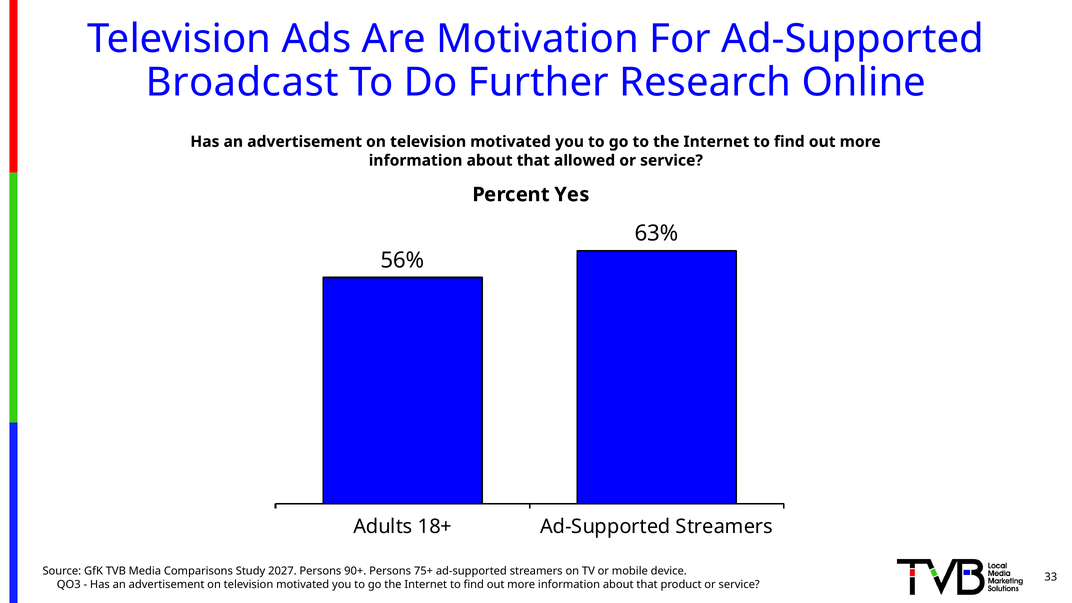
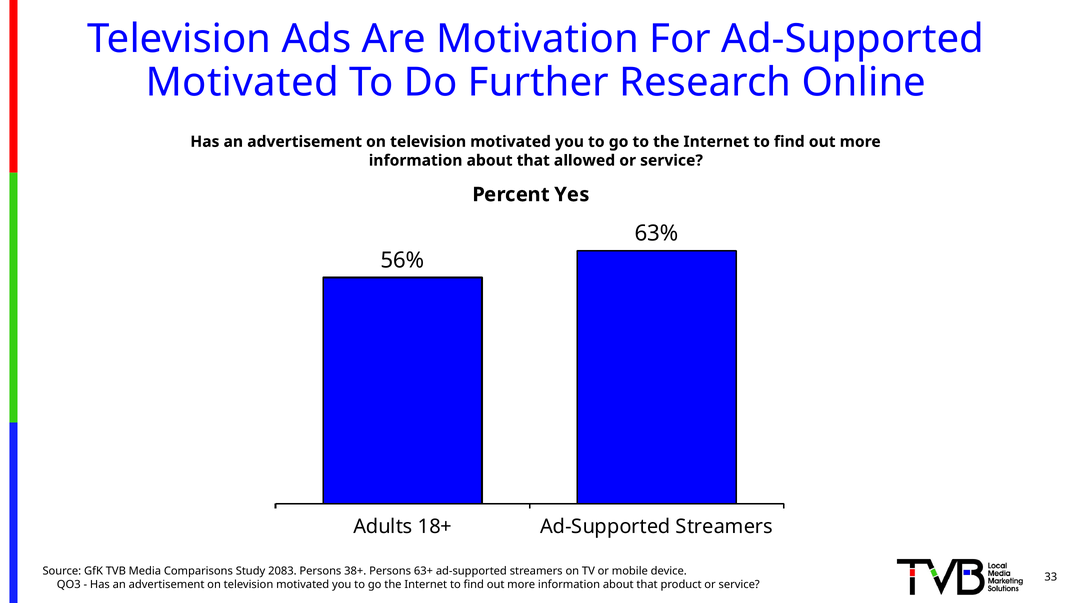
Broadcast at (242, 82): Broadcast -> Motivated
2027: 2027 -> 2083
90+: 90+ -> 38+
75+: 75+ -> 63+
